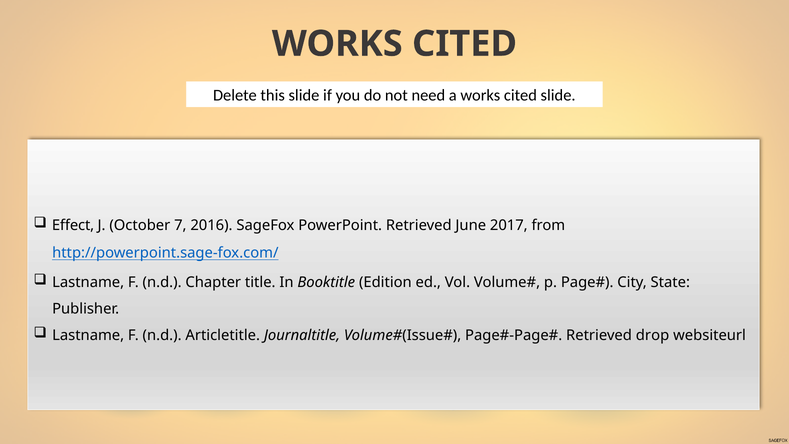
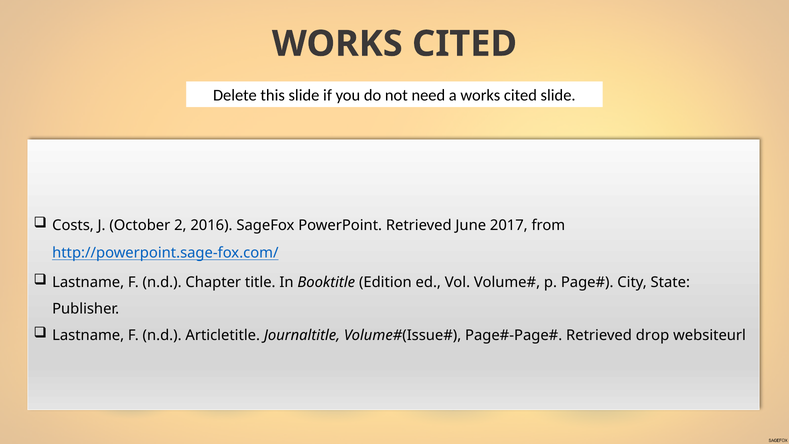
Effect: Effect -> Costs
7: 7 -> 2
